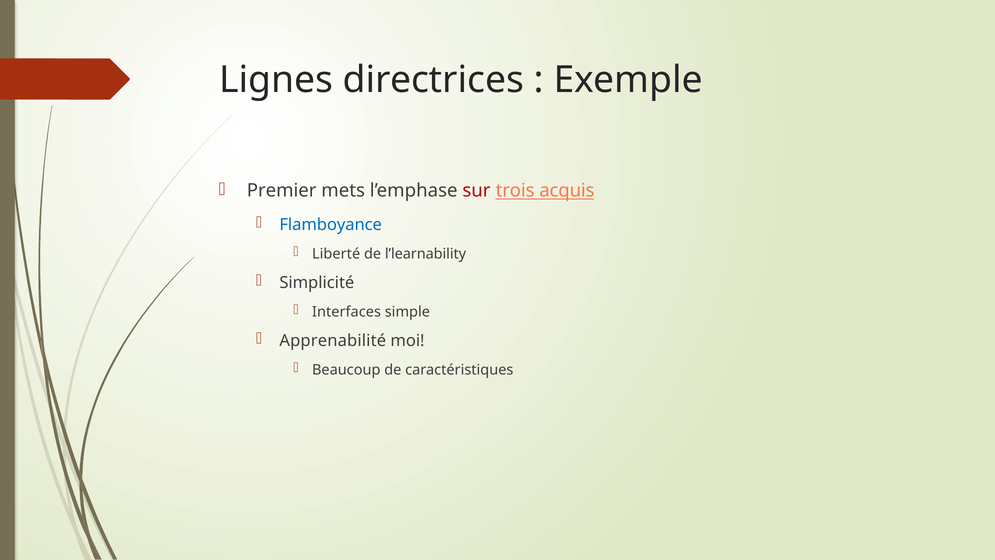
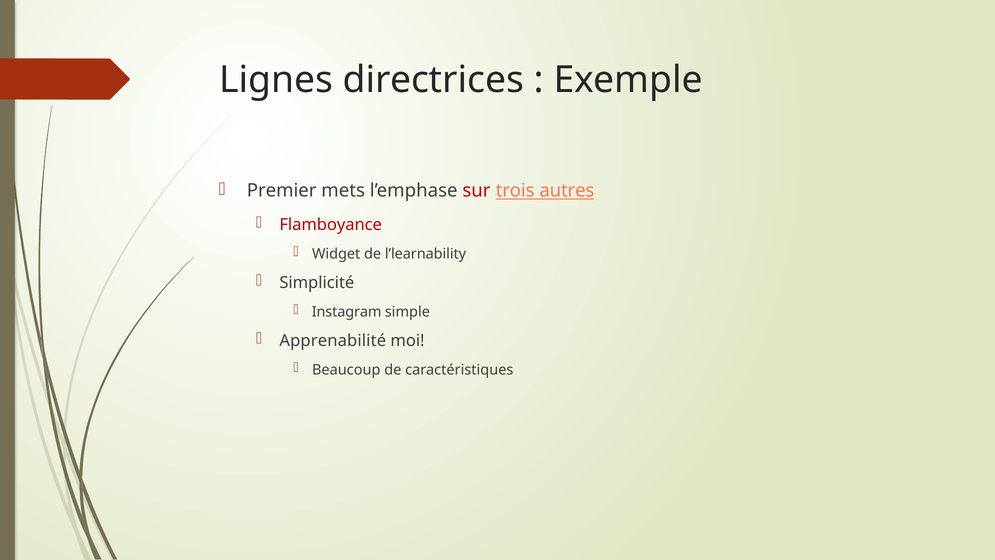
acquis: acquis -> autres
Flamboyance colour: blue -> red
Liberté: Liberté -> Widget
Interfaces: Interfaces -> Instagram
